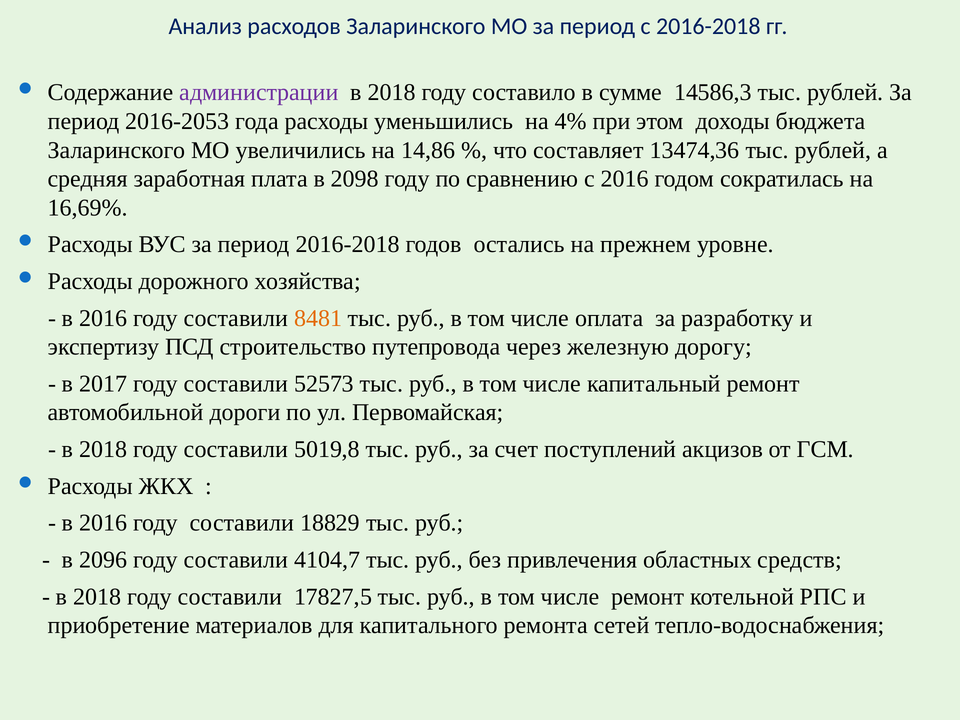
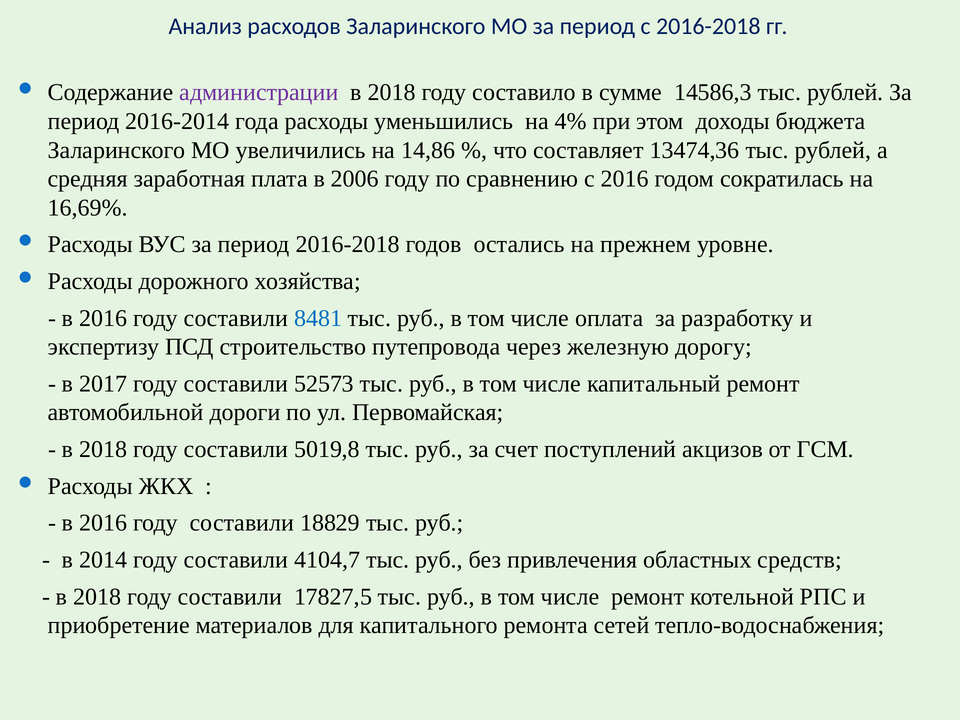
2016-2053: 2016-2053 -> 2016-2014
2098: 2098 -> 2006
8481 colour: orange -> blue
2096: 2096 -> 2014
